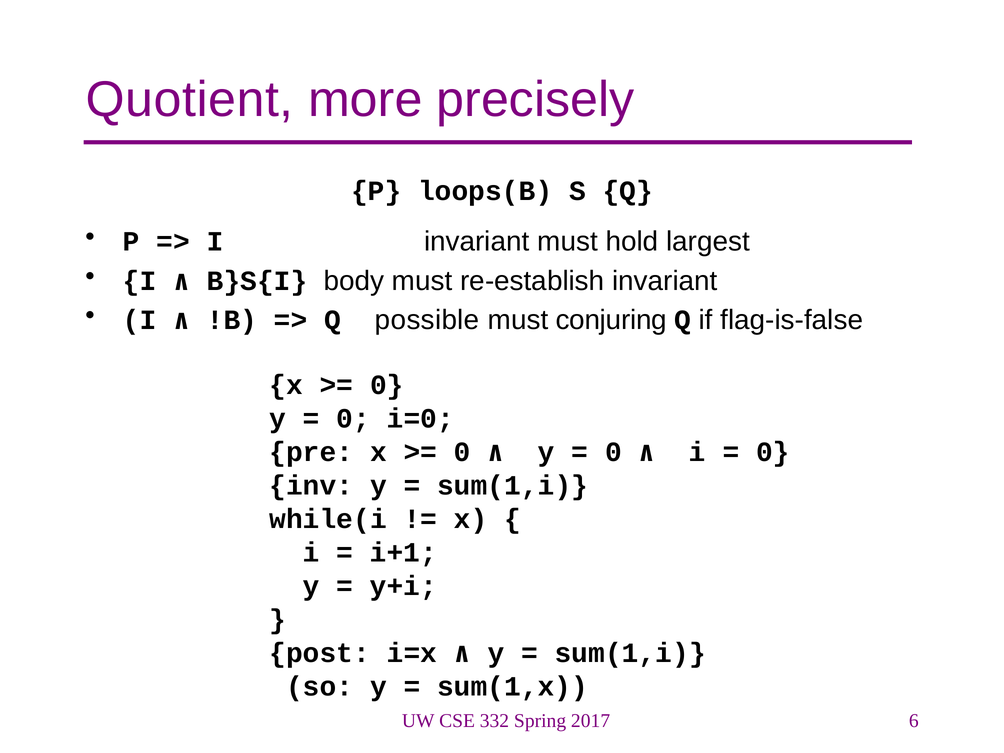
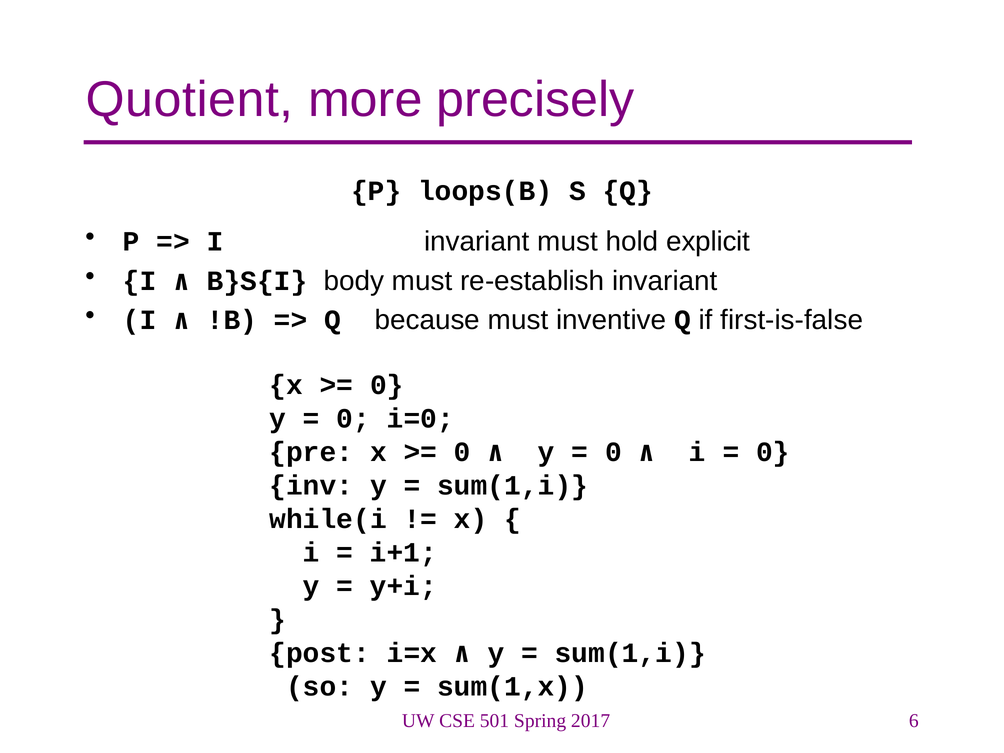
largest: largest -> explicit
possible: possible -> because
conjuring: conjuring -> inventive
flag-is-false: flag-is-false -> first-is-false
332: 332 -> 501
